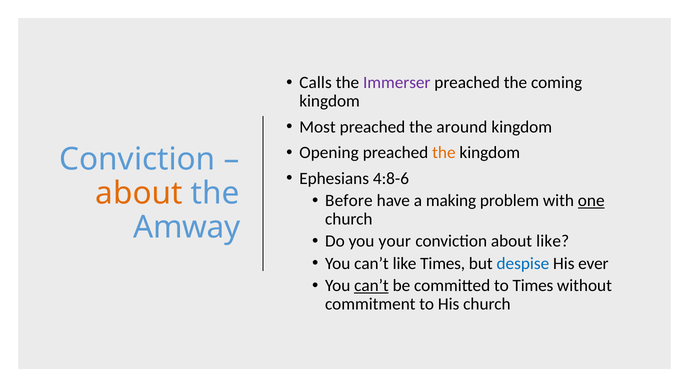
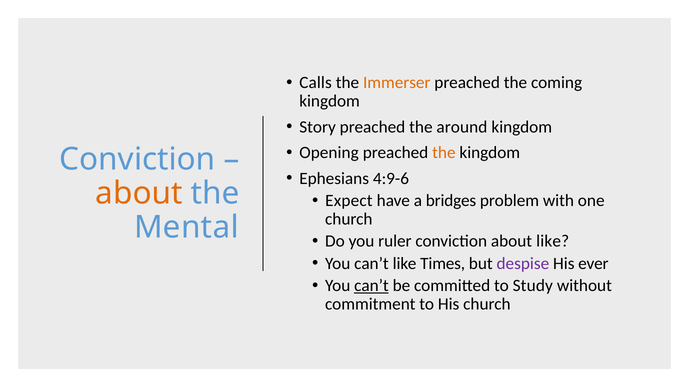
Immerser colour: purple -> orange
Most: Most -> Story
4:8-6: 4:8-6 -> 4:9-6
Before: Before -> Expect
making: making -> bridges
one underline: present -> none
Amway: Amway -> Mental
your: your -> ruler
despise colour: blue -> purple
to Times: Times -> Study
